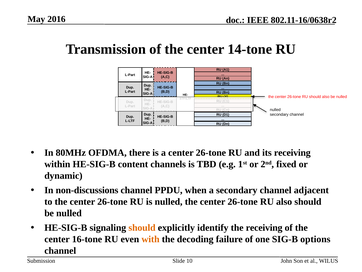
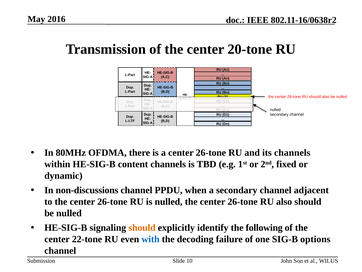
14-tone: 14-tone -> 20-tone
its receiving: receiving -> channels
the receiving: receiving -> following
16-tone: 16-tone -> 22-tone
with colour: orange -> blue
